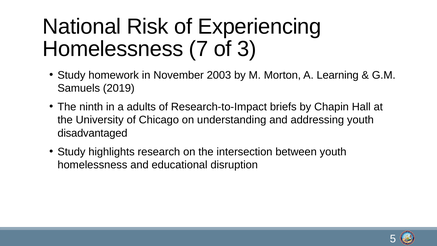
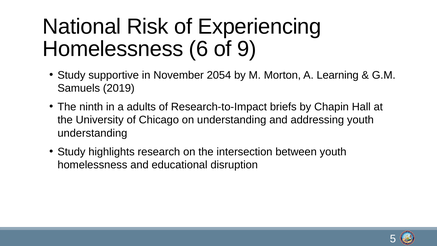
7: 7 -> 6
3: 3 -> 9
homework: homework -> supportive
2003: 2003 -> 2054
disadvantaged at (92, 133): disadvantaged -> understanding
